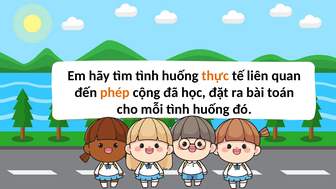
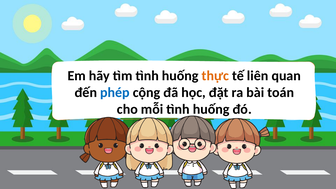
phép colour: orange -> blue
